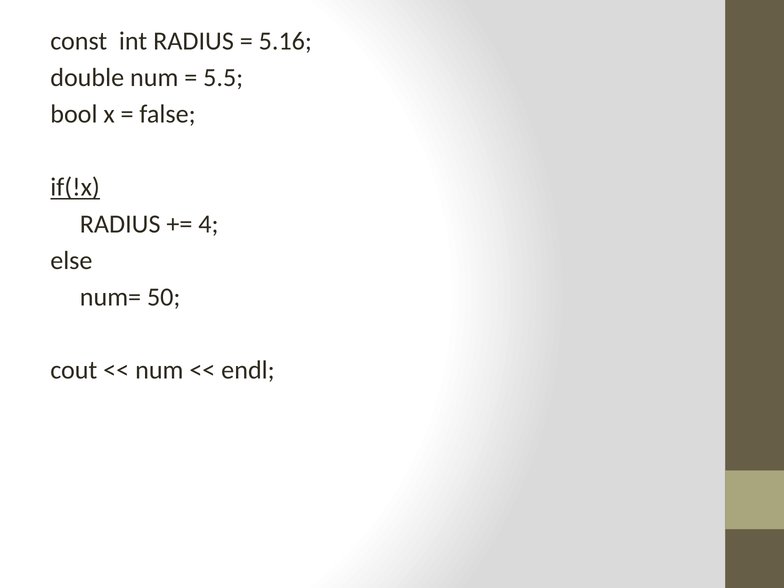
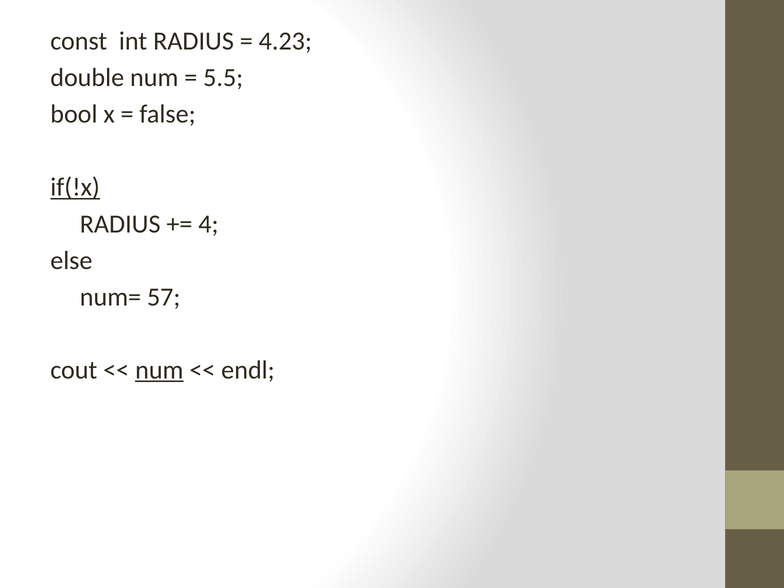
5.16: 5.16 -> 4.23
50: 50 -> 57
num at (159, 370) underline: none -> present
